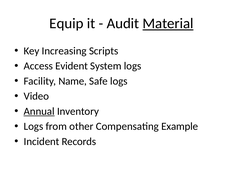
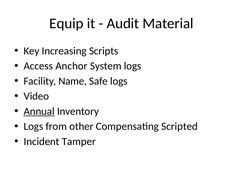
Material underline: present -> none
Evident: Evident -> Anchor
Example: Example -> Scripted
Records: Records -> Tamper
